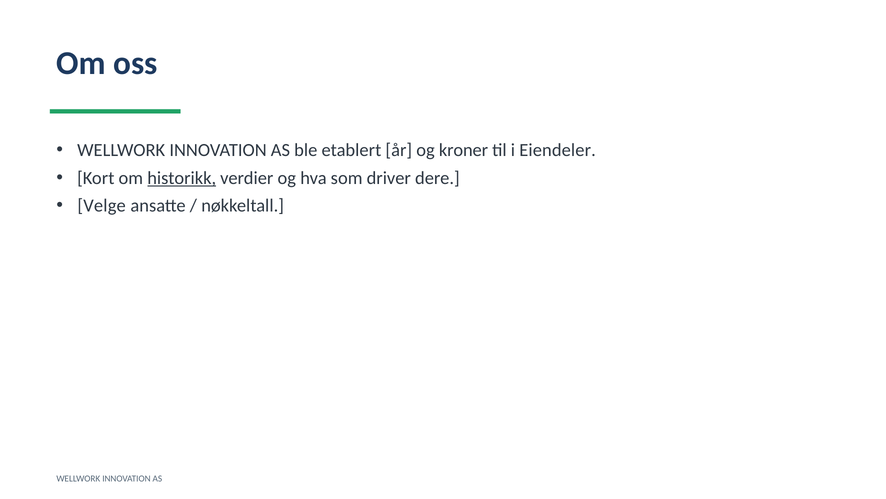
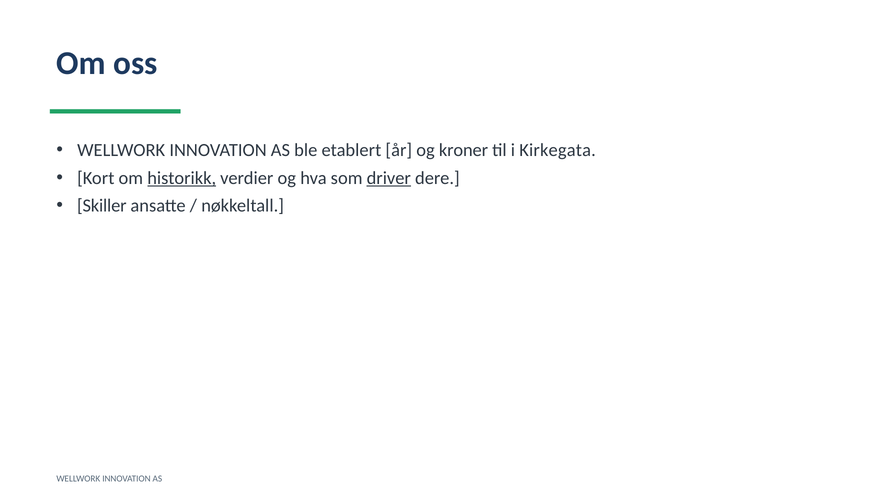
Eiendeler: Eiendeler -> Kirkegata
driver underline: none -> present
Velge: Velge -> Skiller
